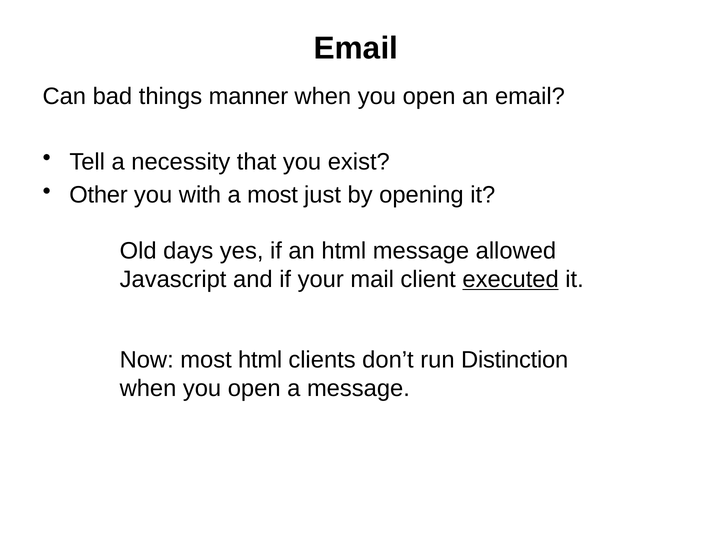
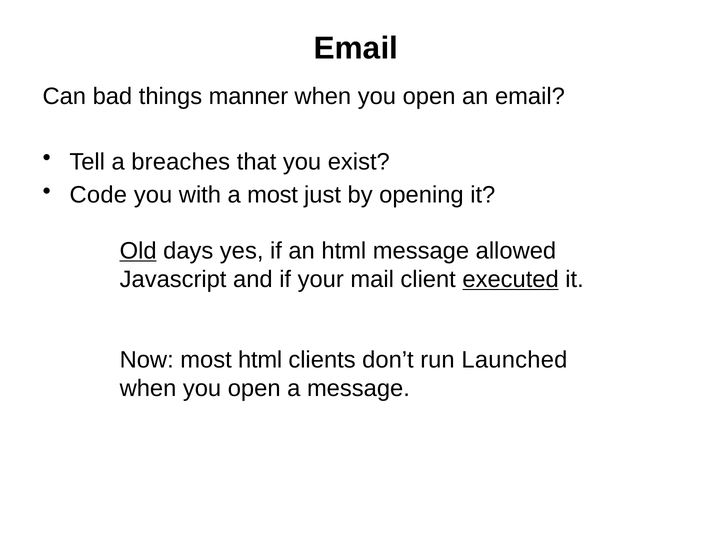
necessity: necessity -> breaches
Other: Other -> Code
Old underline: none -> present
Distinction: Distinction -> Launched
